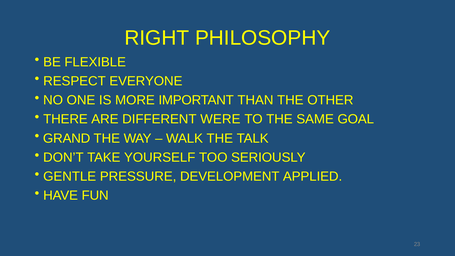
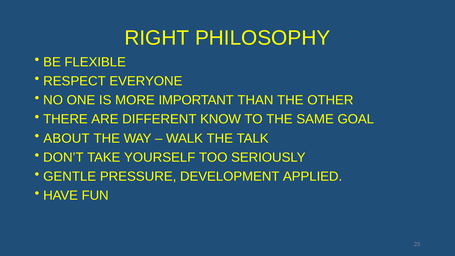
WERE: WERE -> KNOW
GRAND: GRAND -> ABOUT
